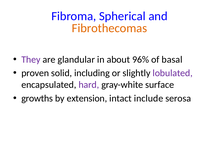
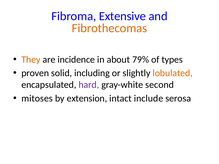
Spherical: Spherical -> Extensive
They colour: purple -> orange
glandular: glandular -> incidence
96%: 96% -> 79%
basal: basal -> types
lobulated colour: purple -> orange
surface: surface -> second
growths: growths -> mitoses
